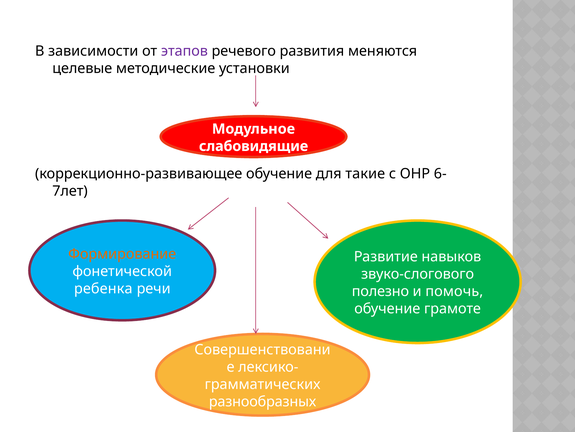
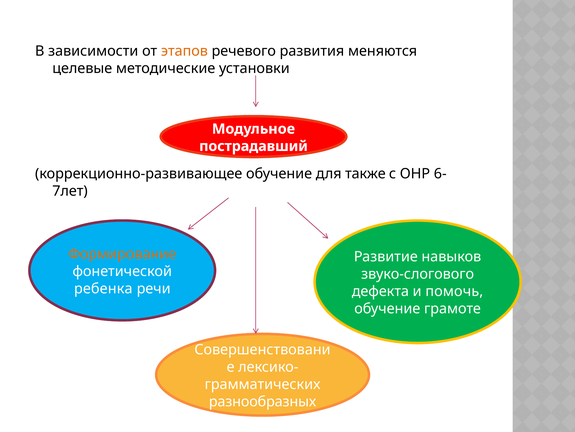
этапов colour: purple -> orange
слабовидящие: слабовидящие -> пострадавший
такие: такие -> также
полезно: полезно -> дефекта
